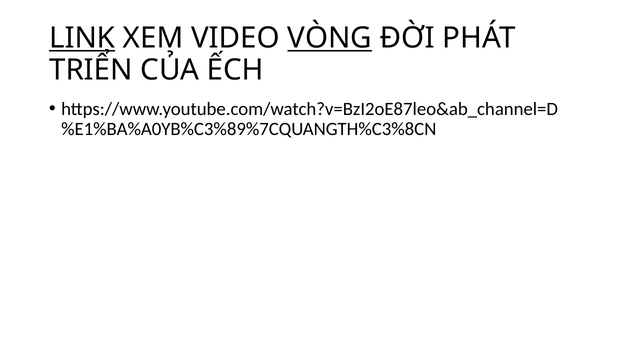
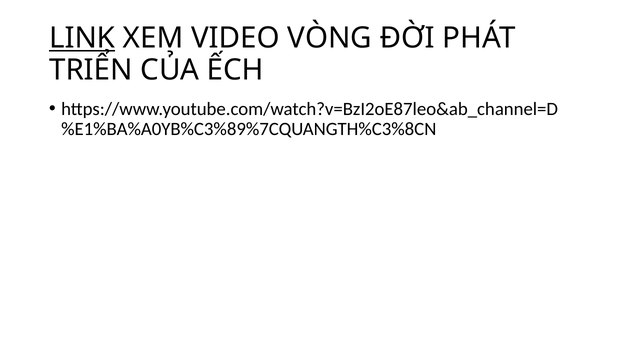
VÒNG underline: present -> none
